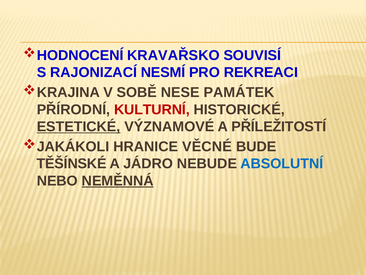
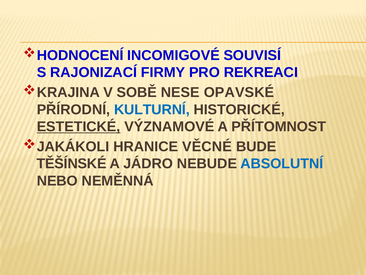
KRAVAŘSKO: KRAVAŘSKO -> INCOMIGOVÉ
NESMÍ: NESMÍ -> FIRMY
PAMÁTEK: PAMÁTEK -> OPAVSKÉ
KULTURNÍ colour: red -> blue
PŘÍLEŽITOSTÍ: PŘÍLEŽITOSTÍ -> PŘÍTOMNOST
NEMĚNNÁ underline: present -> none
